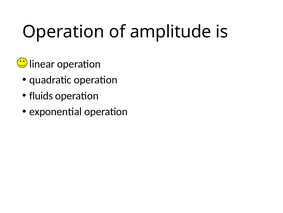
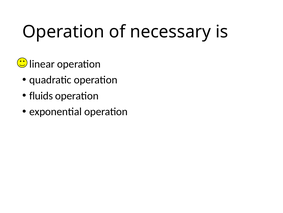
amplitude: amplitude -> necessary
